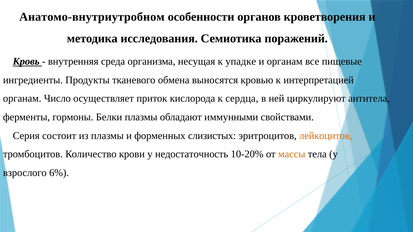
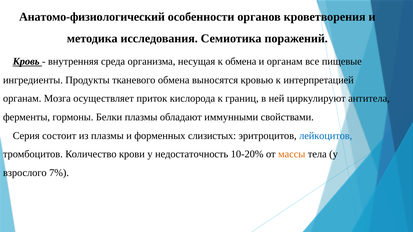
Анатомо-внутриутробном: Анатомо-внутриутробном -> Анатомо-физиологический
к упадке: упадке -> обмена
Число: Число -> Мозга
сердца: сердца -> границ
лейкоцитов colour: orange -> blue
6%: 6% -> 7%
